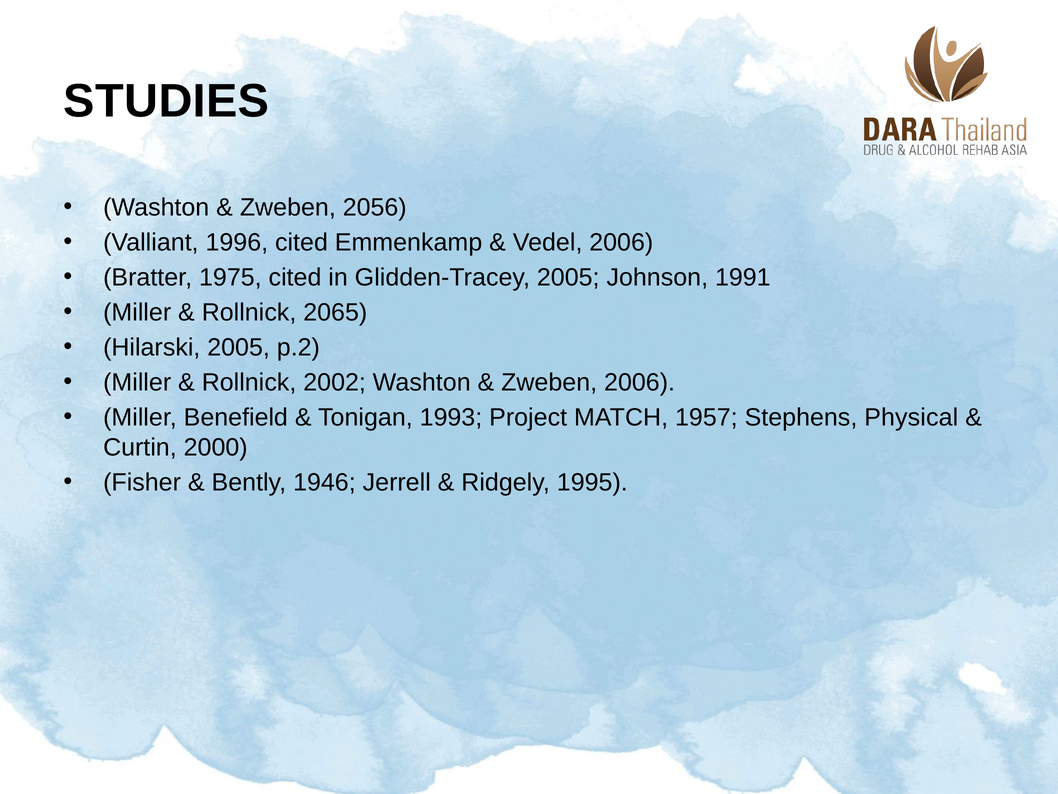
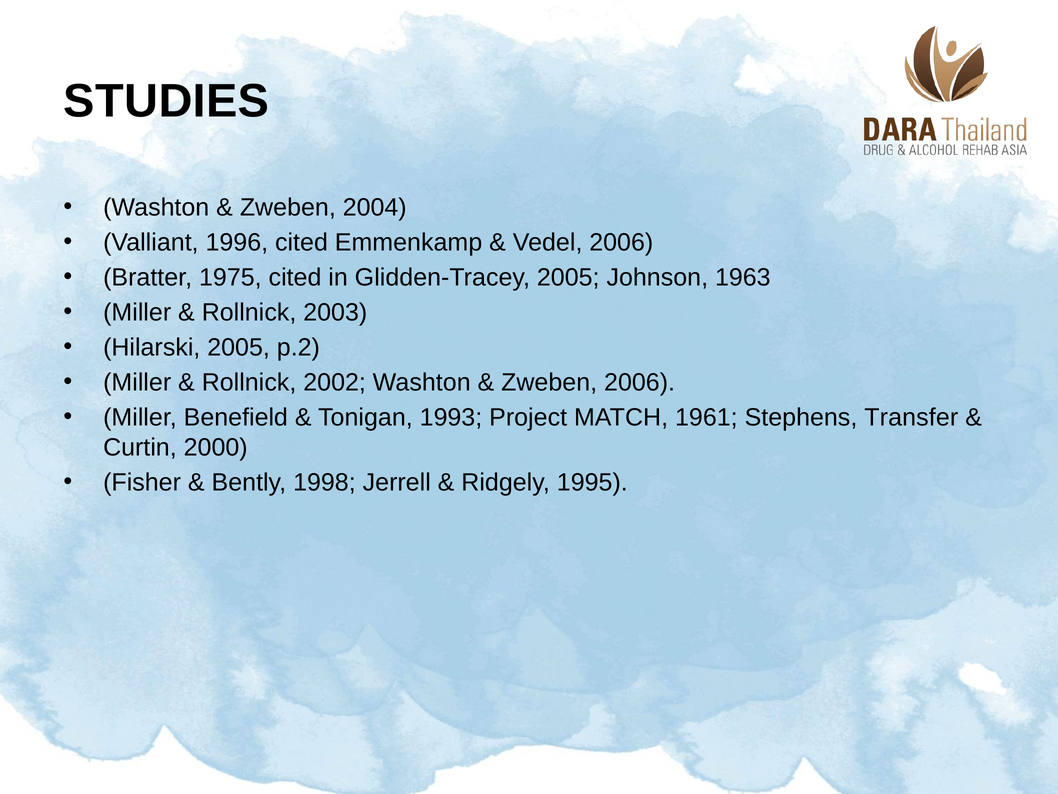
2056: 2056 -> 2004
1991: 1991 -> 1963
2065: 2065 -> 2003
1957: 1957 -> 1961
Physical: Physical -> Transfer
1946: 1946 -> 1998
